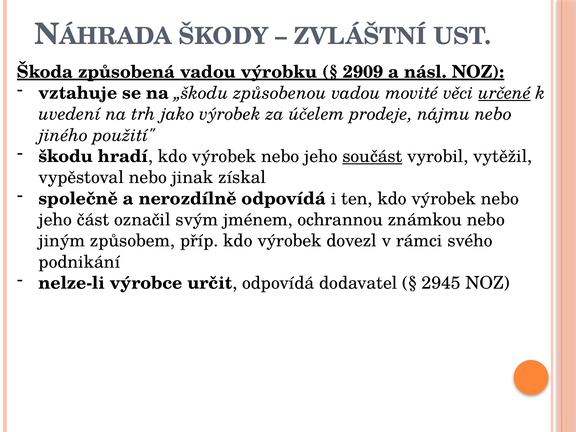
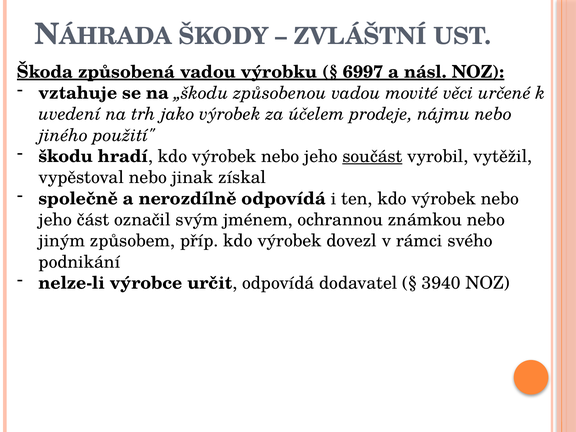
2909: 2909 -> 6997
určené underline: present -> none
2945: 2945 -> 3940
